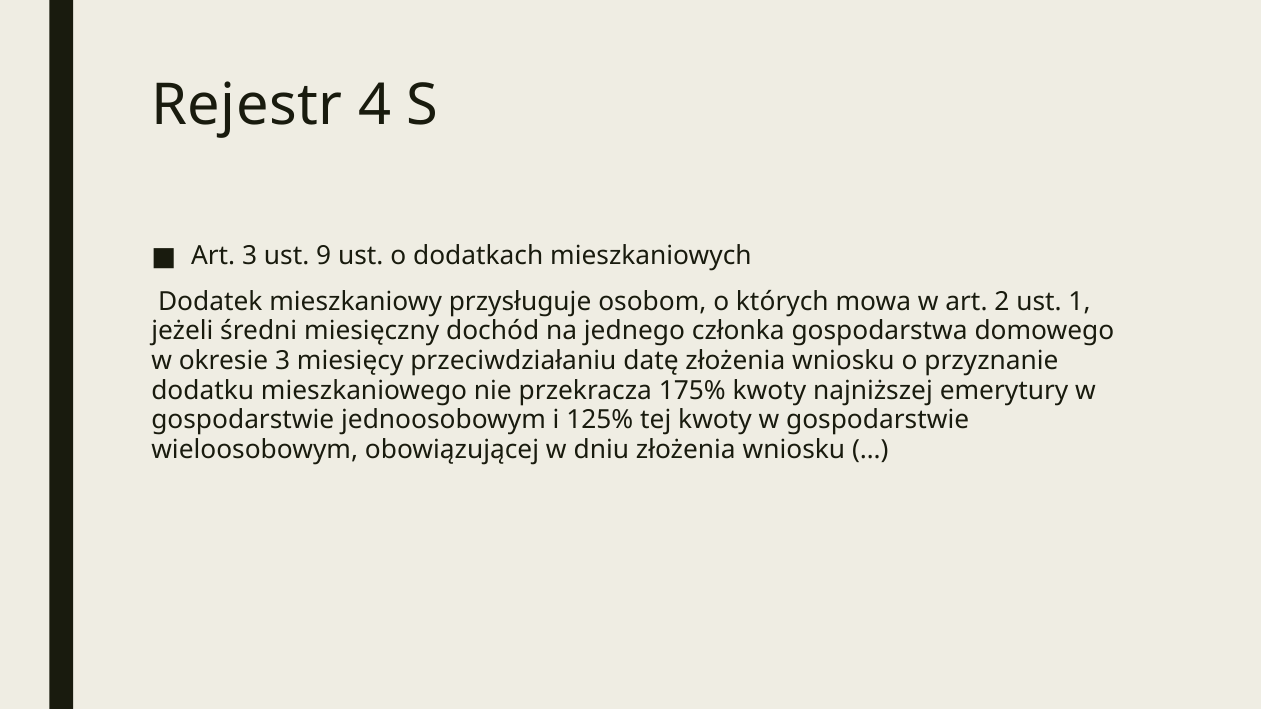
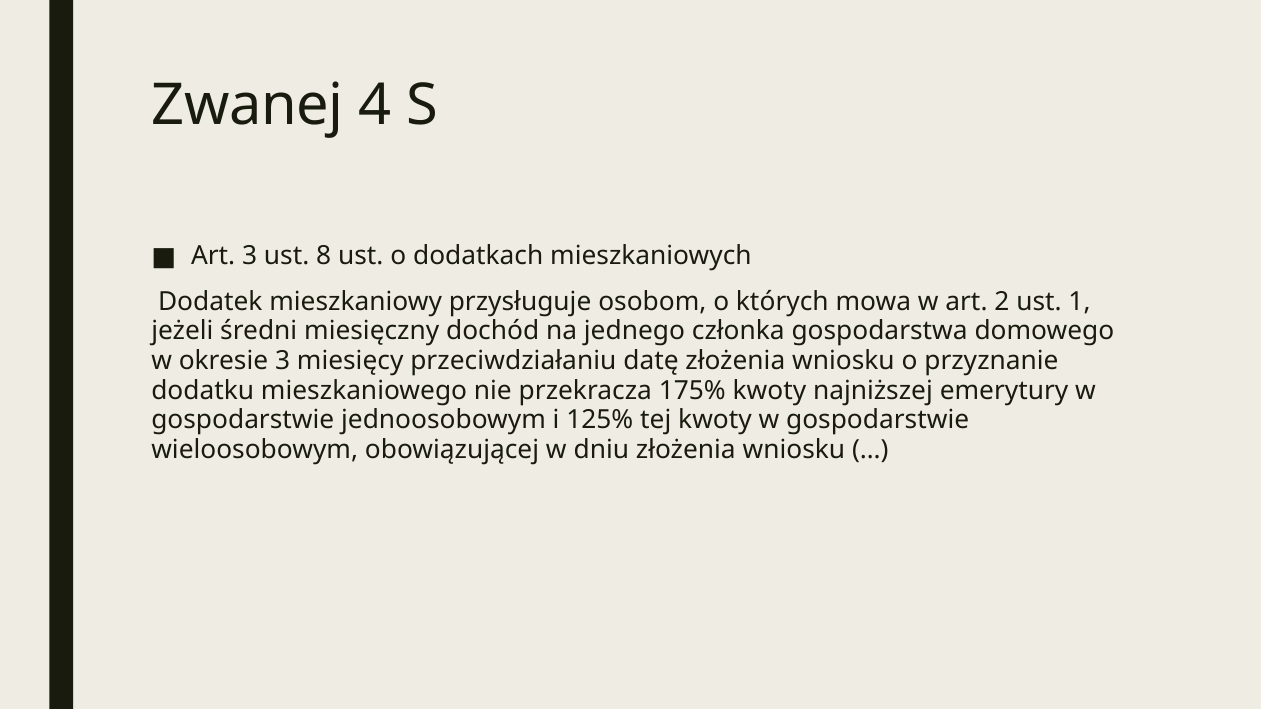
Rejestr: Rejestr -> Zwanej
9: 9 -> 8
